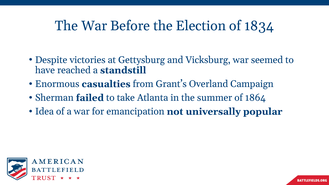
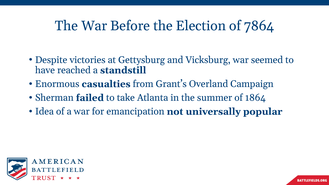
1834: 1834 -> 7864
